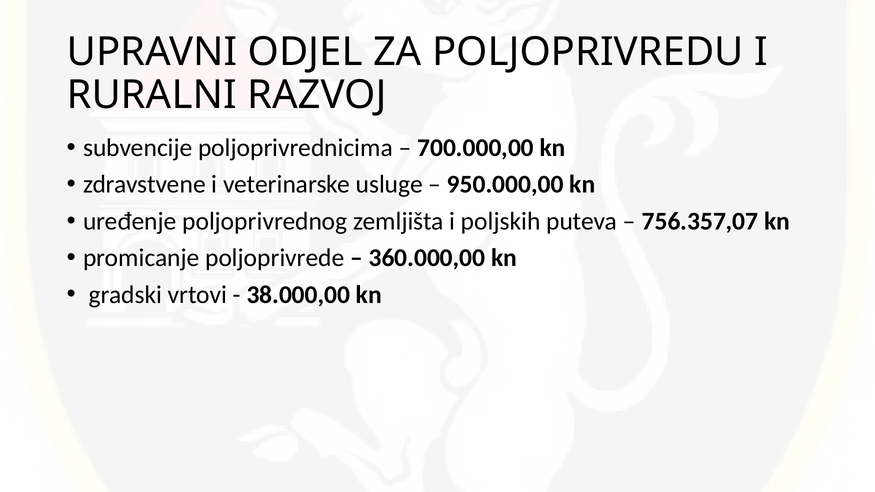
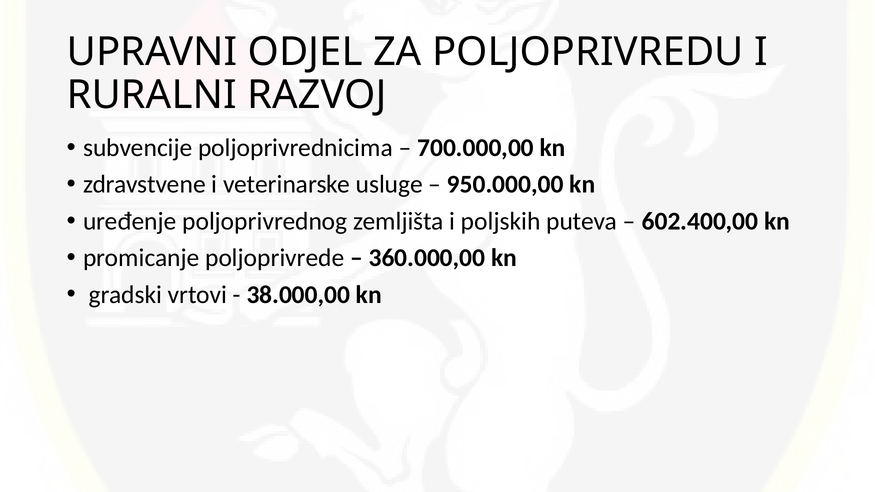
756.357,07: 756.357,07 -> 602.400,00
